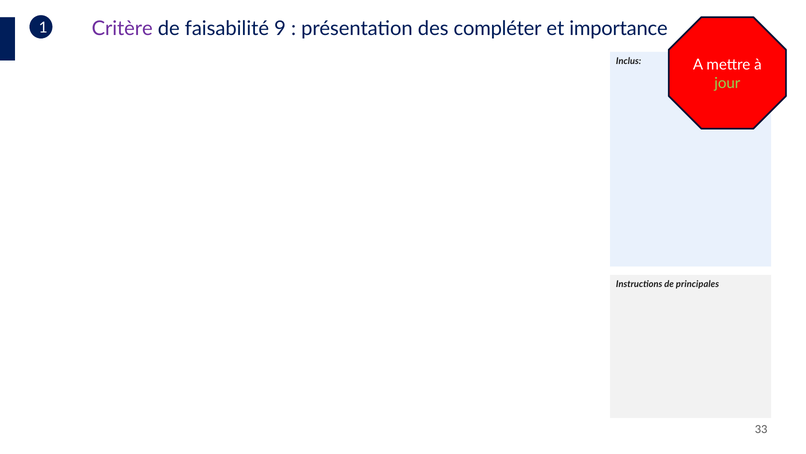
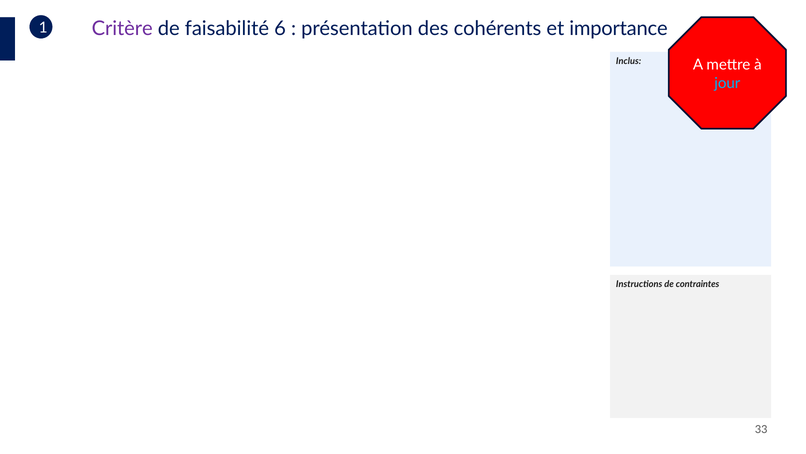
9: 9 -> 6
compléter: compléter -> cohérents
jour colour: light green -> light blue
principales: principales -> contraintes
